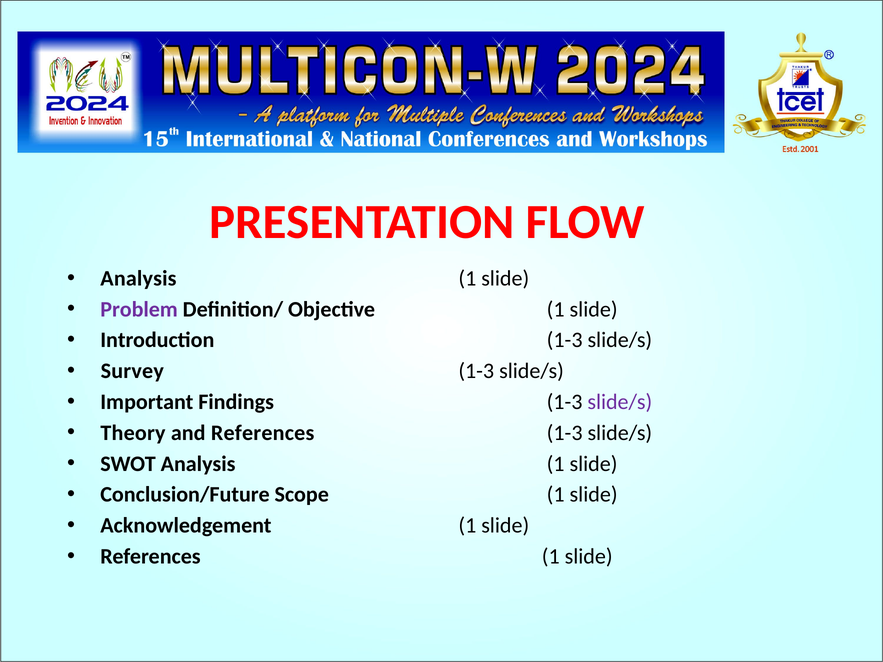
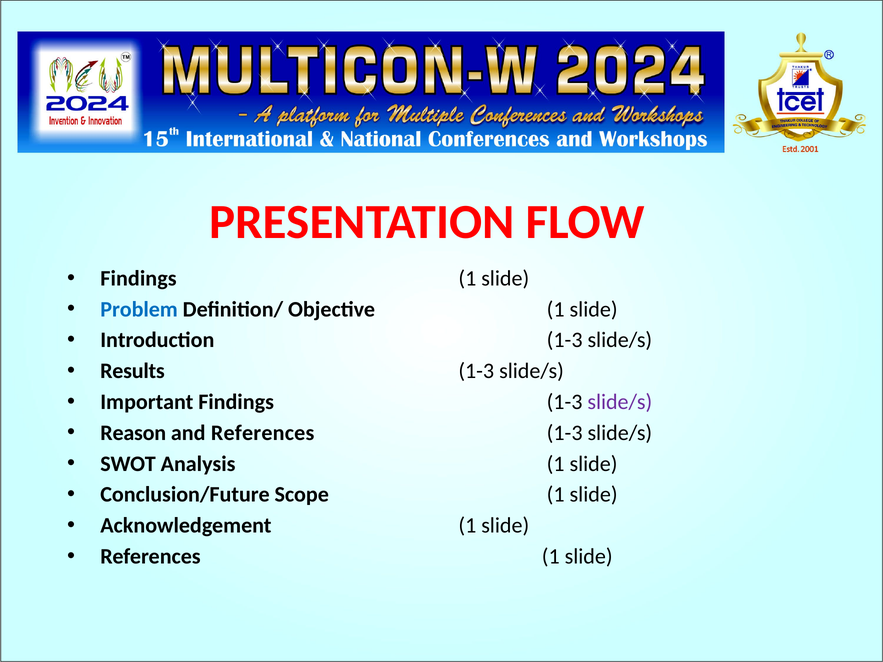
Analysis at (138, 279): Analysis -> Findings
Problem colour: purple -> blue
Survey: Survey -> Results
Theory: Theory -> Reason
